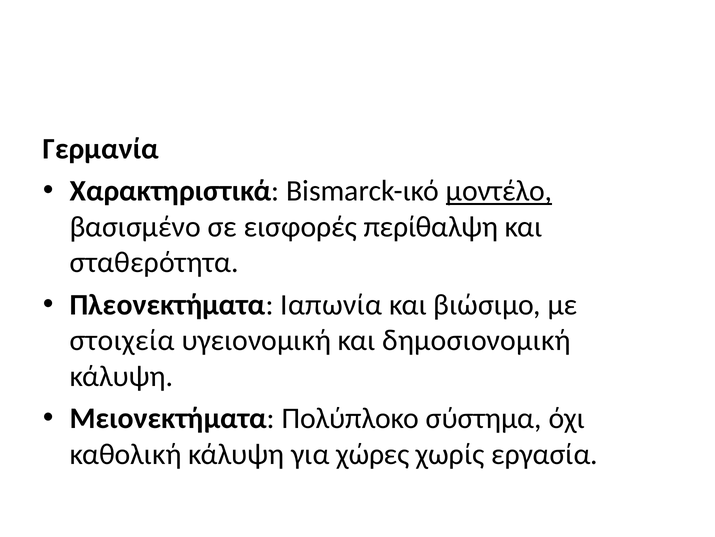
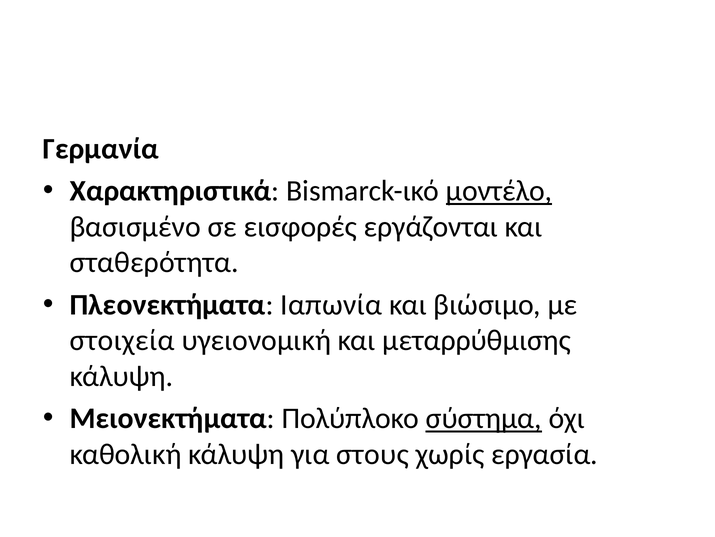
περίθαλψη: περίθαλψη -> εργάζονται
δημοσιονομική: δημοσιονομική -> μεταρρύθμισης
σύστημα underline: none -> present
χώρες: χώρες -> στους
